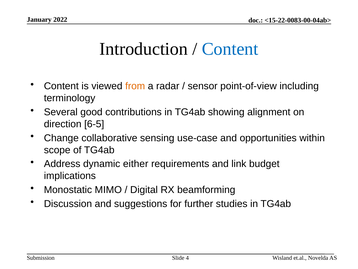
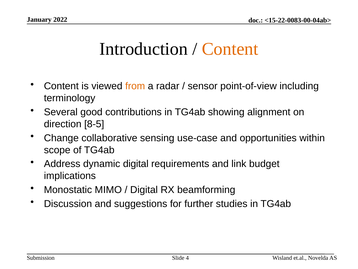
Content at (230, 49) colour: blue -> orange
6-5: 6-5 -> 8-5
dynamic either: either -> digital
